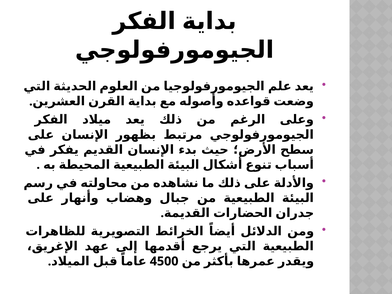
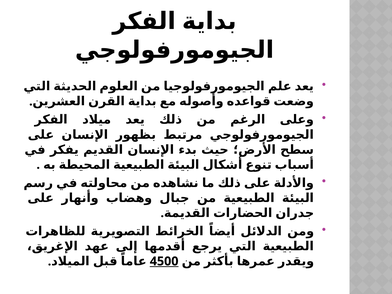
4500 underline: none -> present
